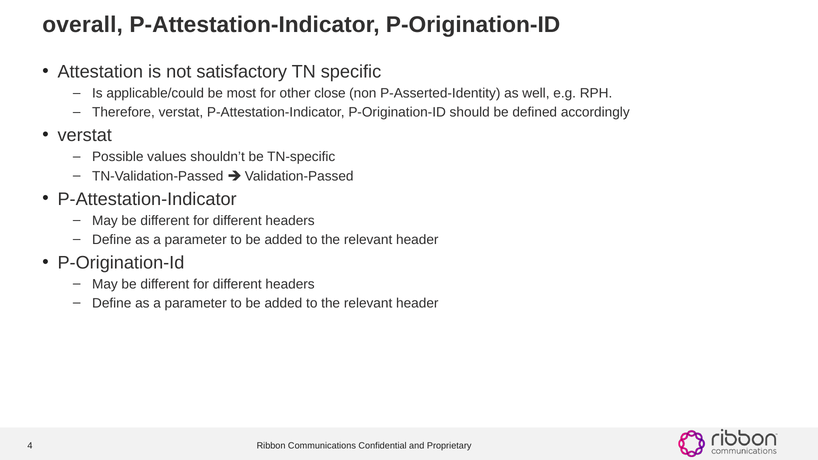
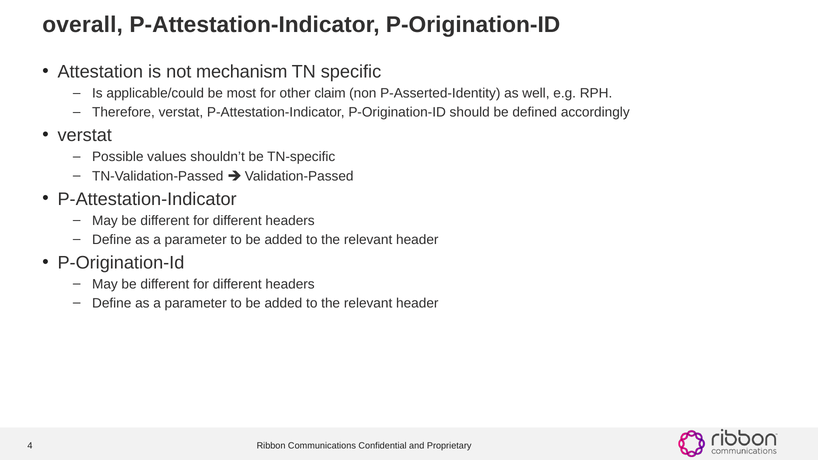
satisfactory: satisfactory -> mechanism
close: close -> claim
